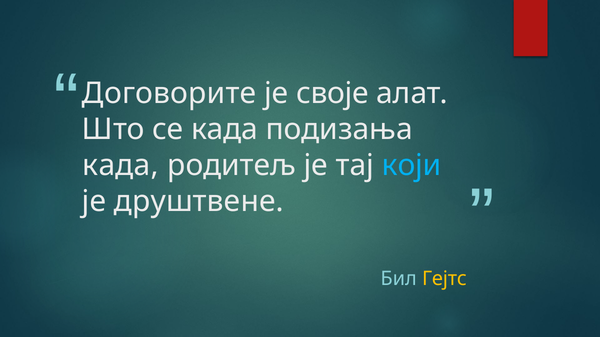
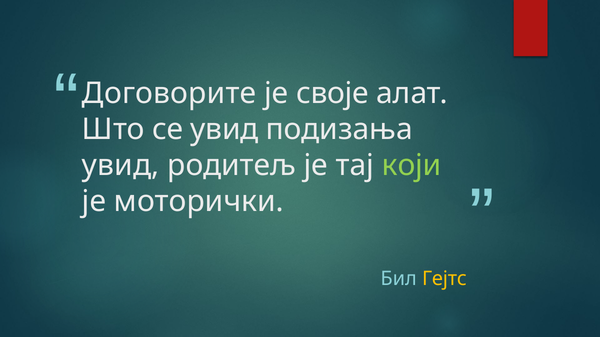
се када: када -> увид
када at (121, 166): када -> увид
који colour: light blue -> light green
друштвене: друштвене -> моторички
